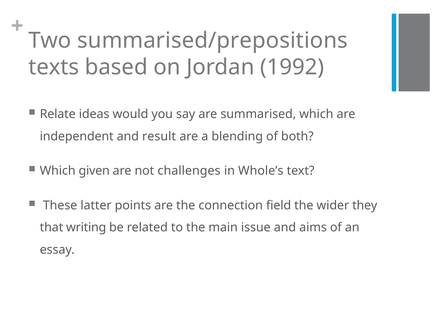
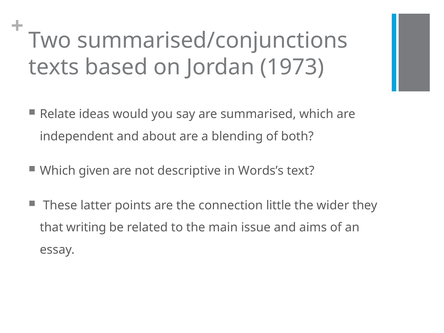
summarised/prepositions: summarised/prepositions -> summarised/conjunctions
1992: 1992 -> 1973
result: result -> about
challenges: challenges -> descriptive
Whole’s: Whole’s -> Words’s
field: field -> little
